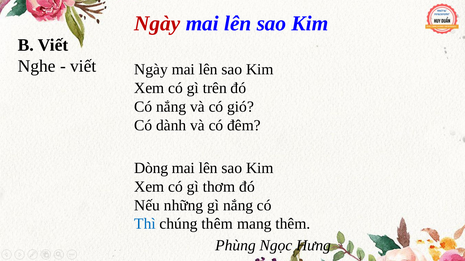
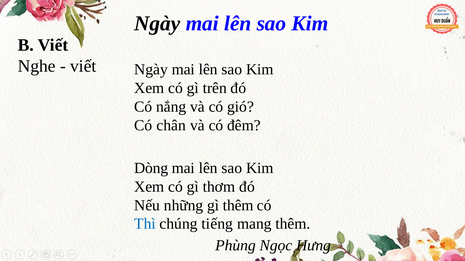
Ngày at (157, 24) colour: red -> black
dành: dành -> chân
gì nắng: nắng -> thêm
chúng thêm: thêm -> tiếng
